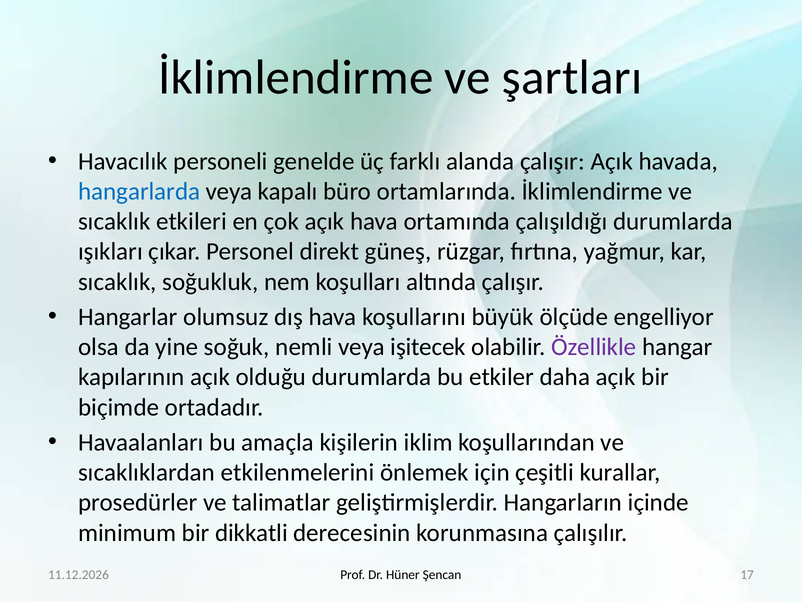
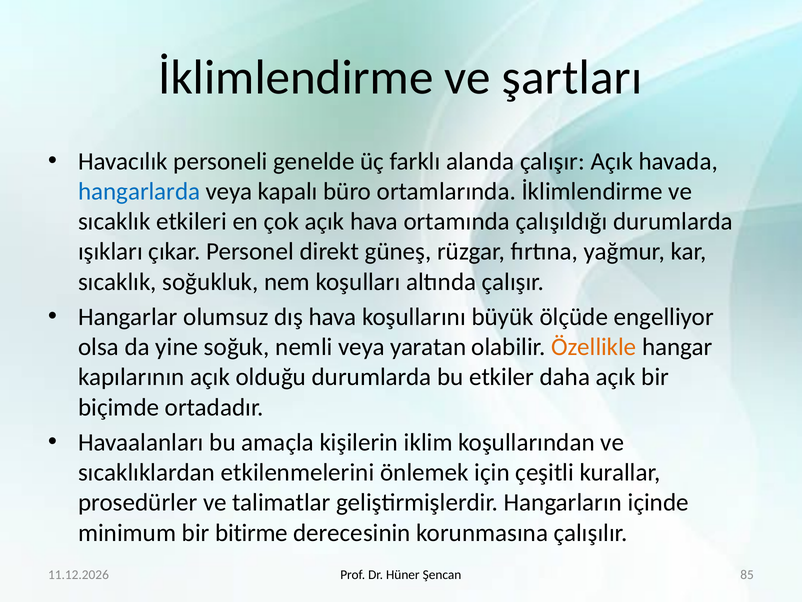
işitecek: işitecek -> yaratan
Özellikle colour: purple -> orange
dikkatli: dikkatli -> bitirme
17: 17 -> 85
